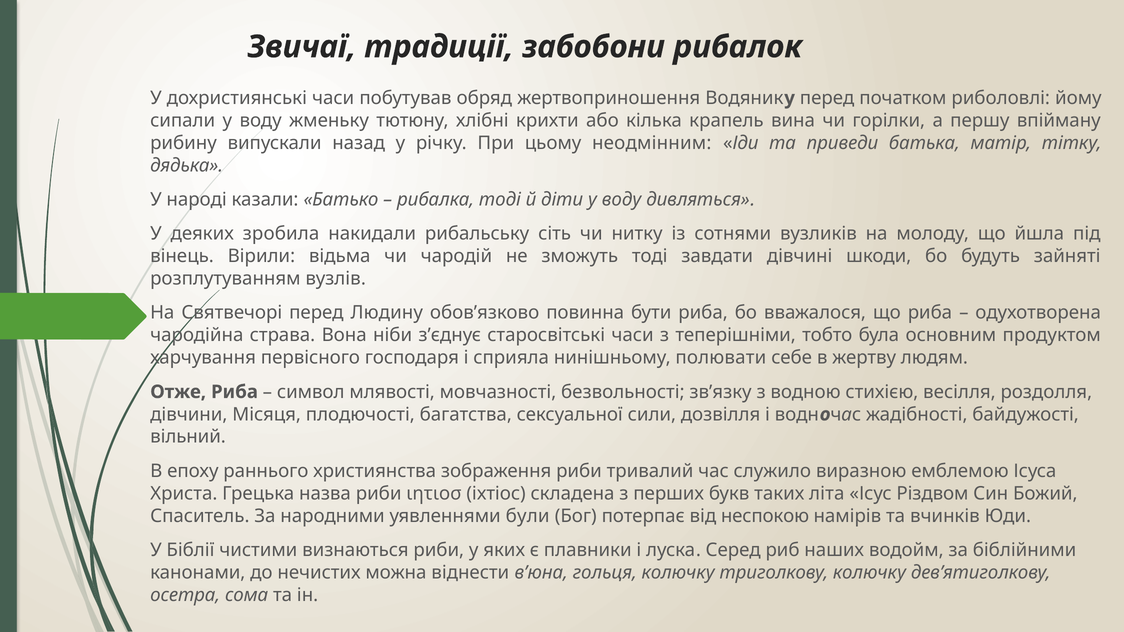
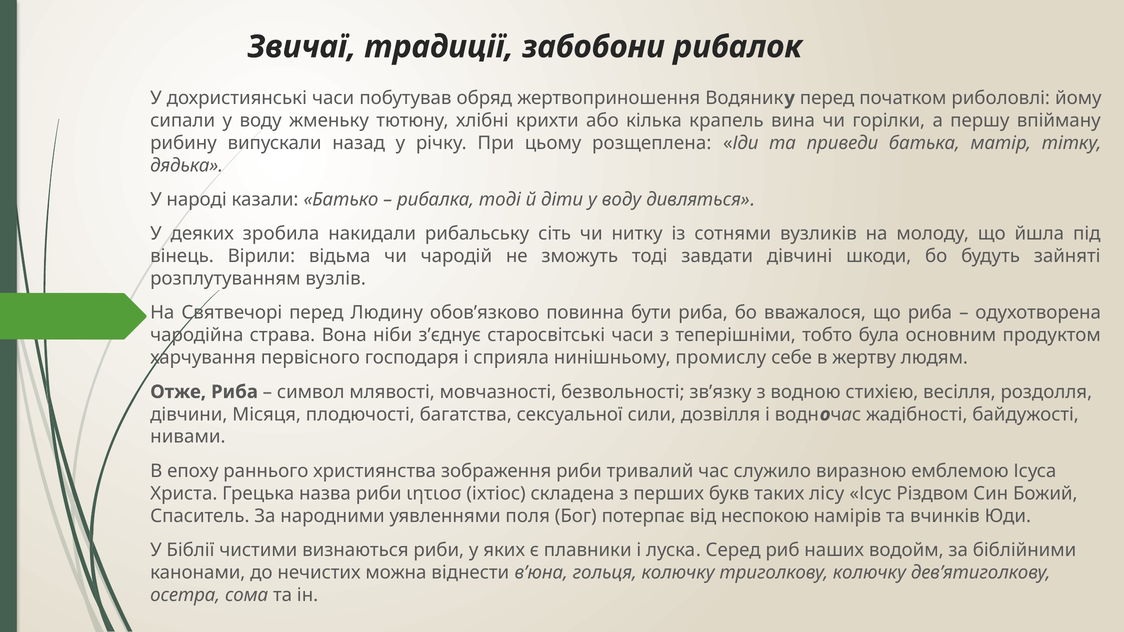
неодмінним: неодмінним -> розщеплена
полювати: полювати -> промислу
вільний: вільний -> нивами
літа: літа -> лісу
були: були -> поля
